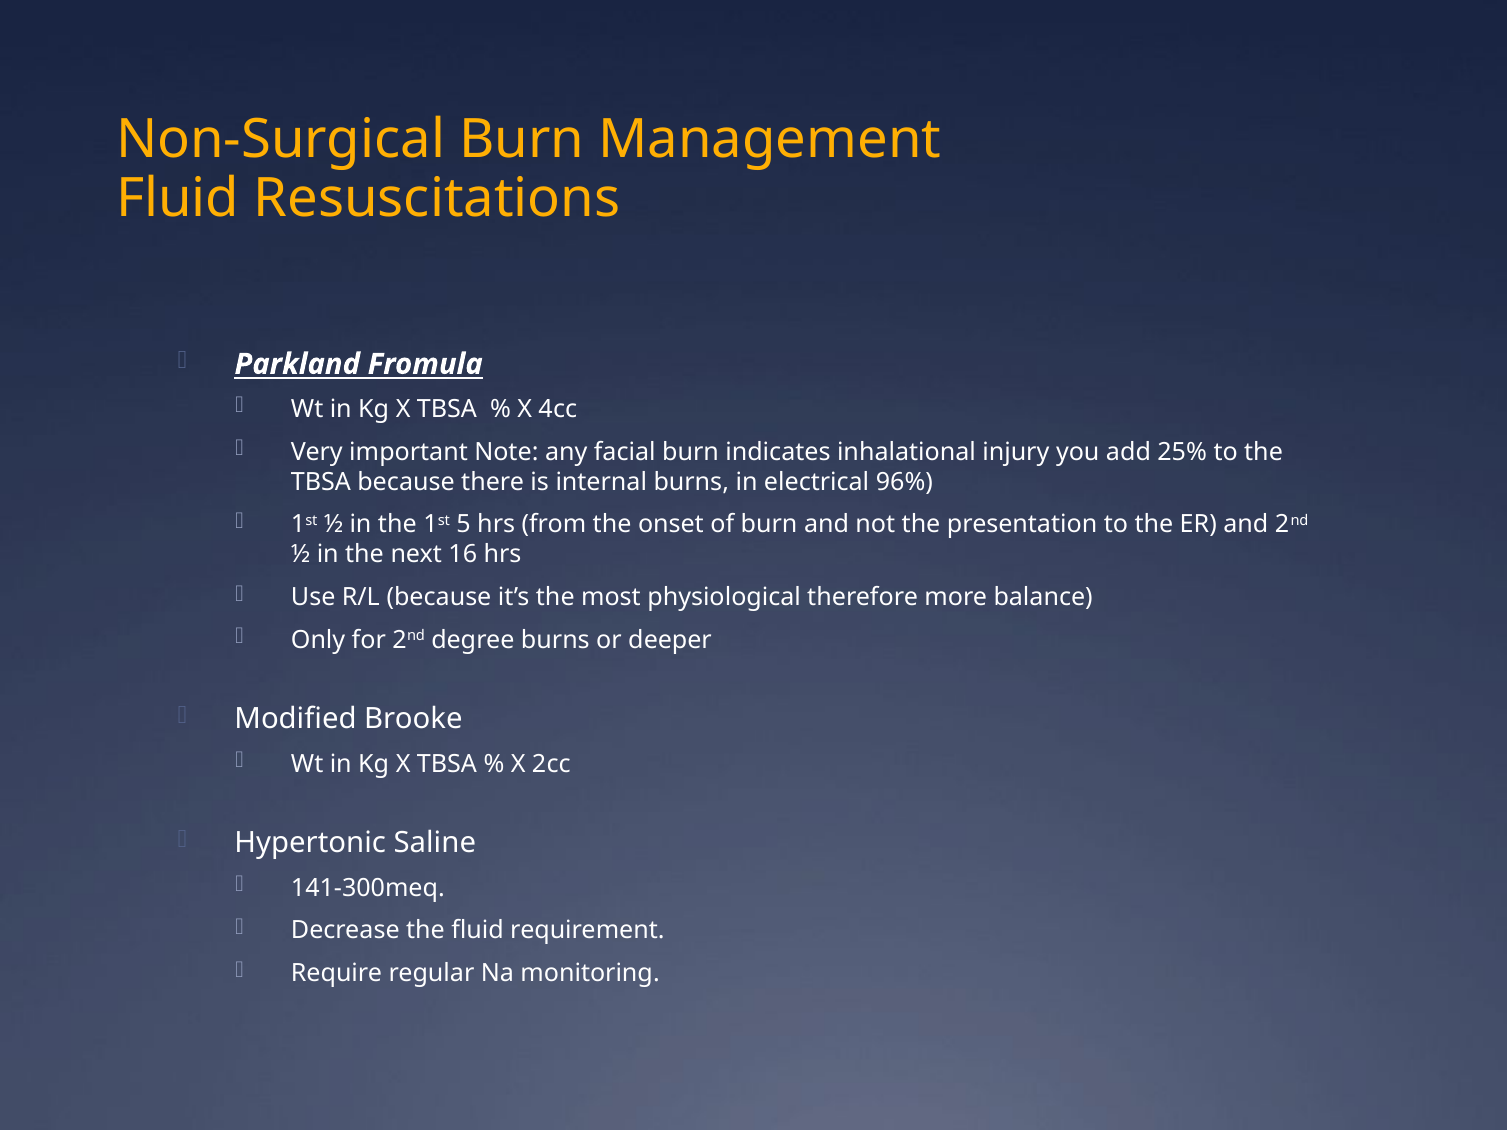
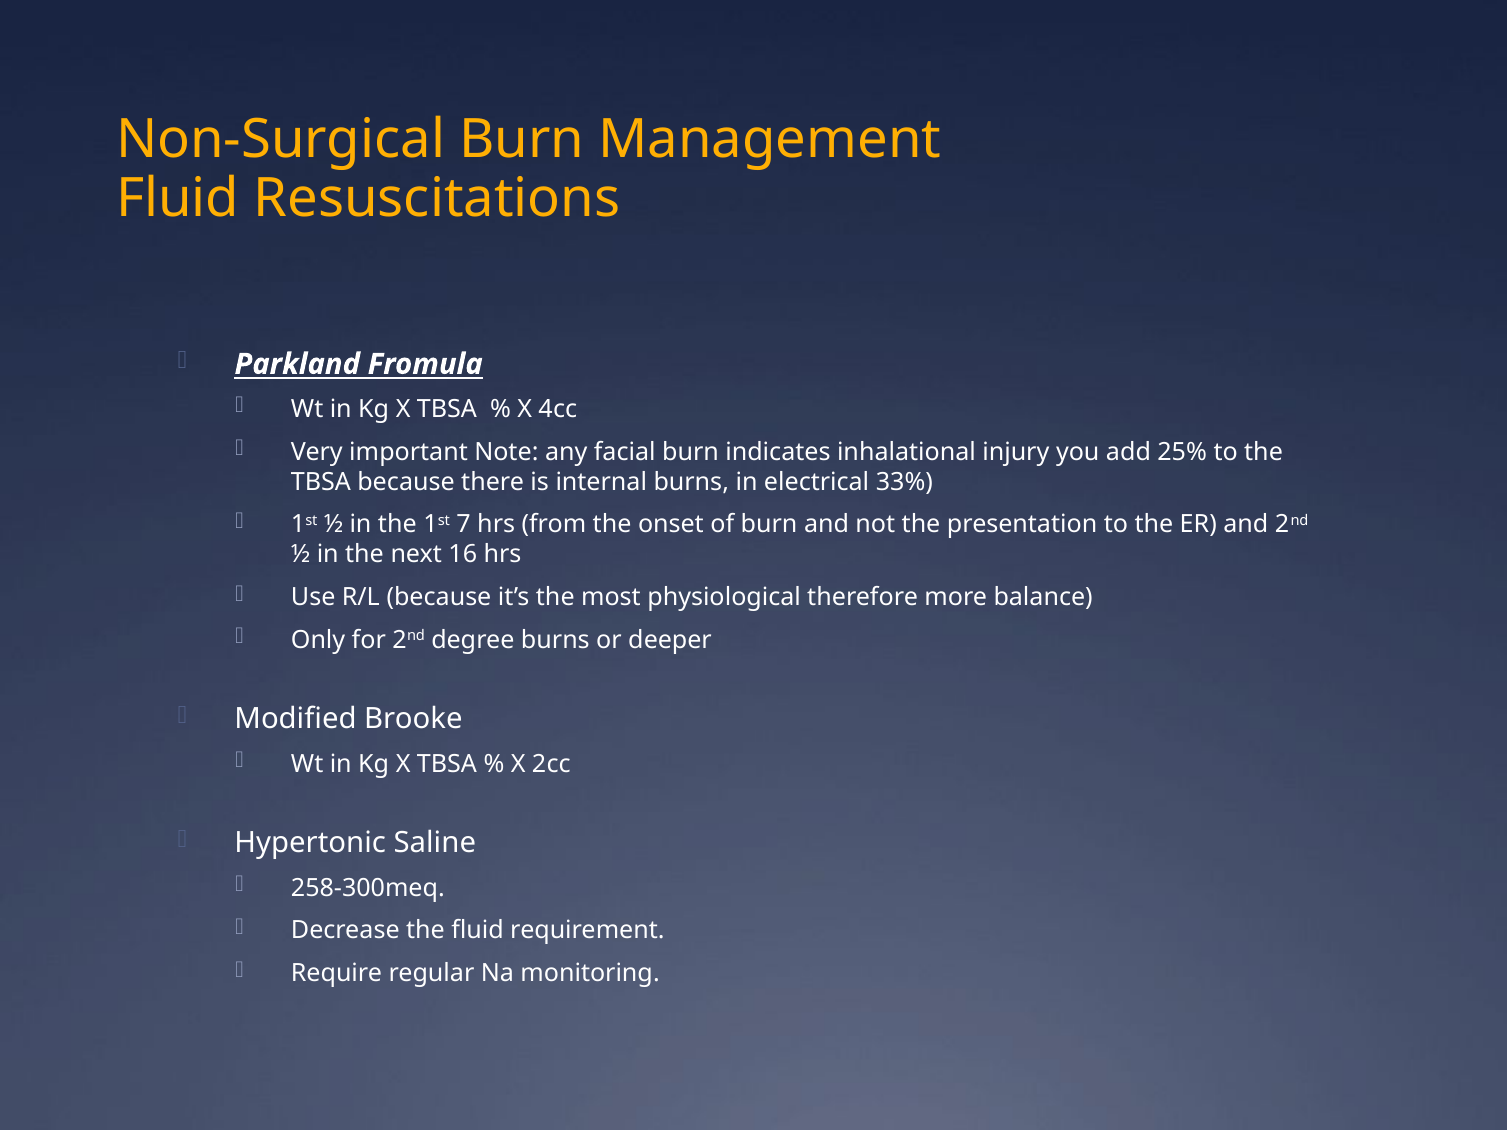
96%: 96% -> 33%
5: 5 -> 7
141-300meq: 141-300meq -> 258-300meq
